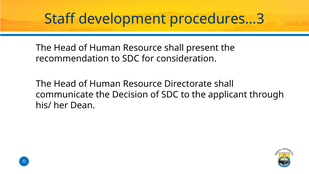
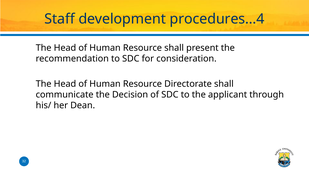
procedures…3: procedures…3 -> procedures…4
